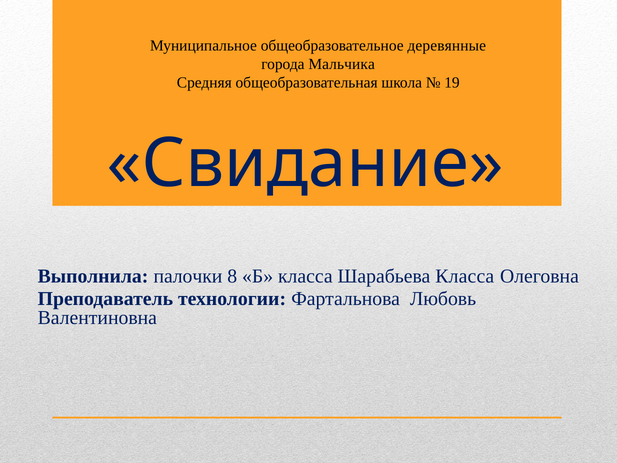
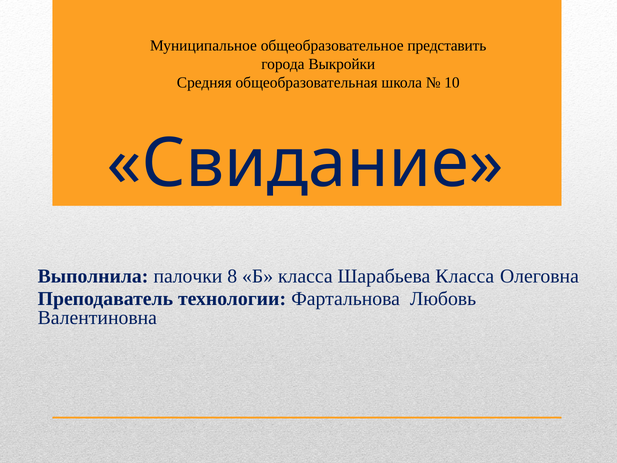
деревянные: деревянные -> представить
Мальчика: Мальчика -> Выкройки
19: 19 -> 10
